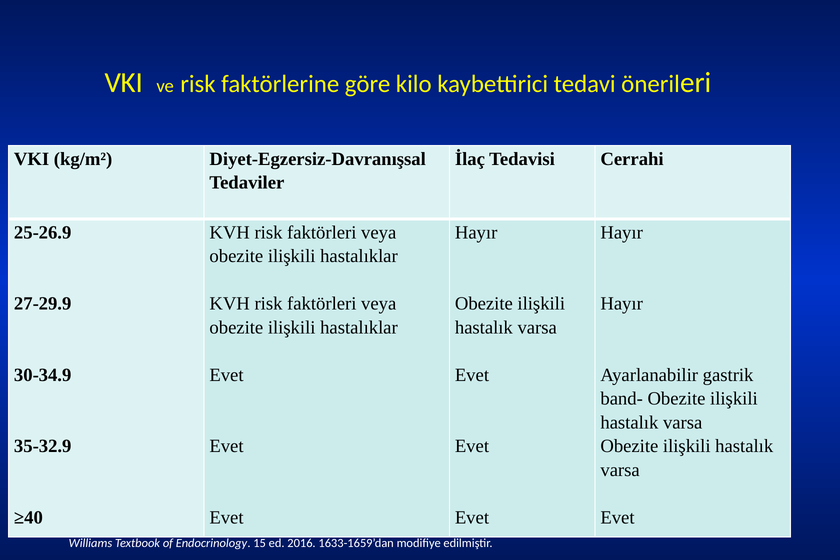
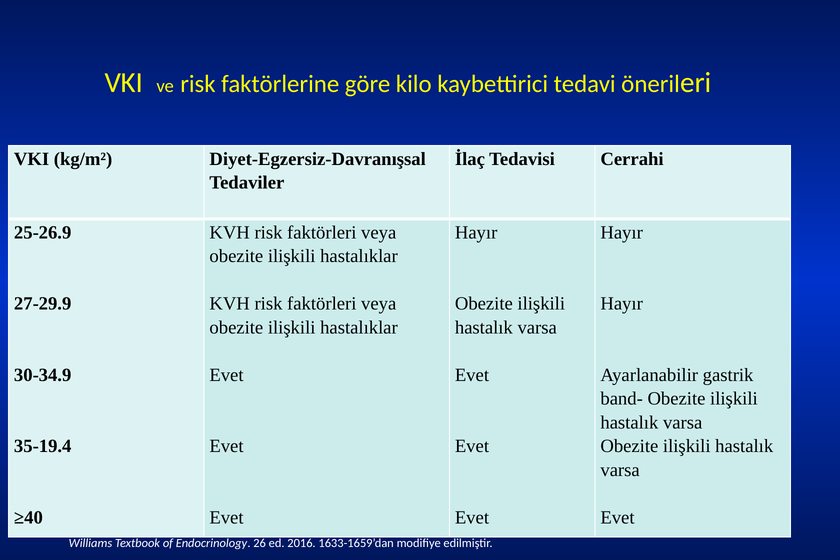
35-32.9: 35-32.9 -> 35-19.4
15: 15 -> 26
